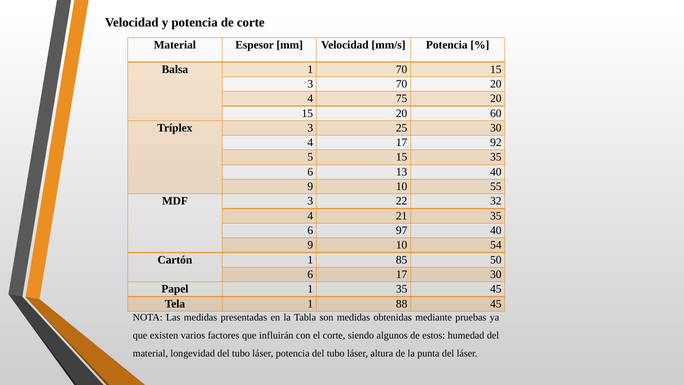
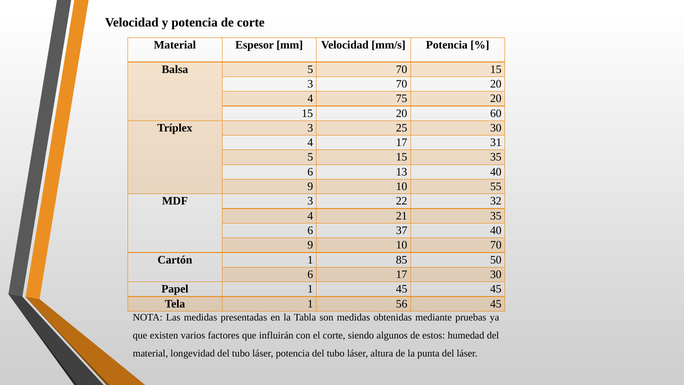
Balsa 1: 1 -> 5
92: 92 -> 31
97: 97 -> 37
10 54: 54 -> 70
1 35: 35 -> 45
88: 88 -> 56
